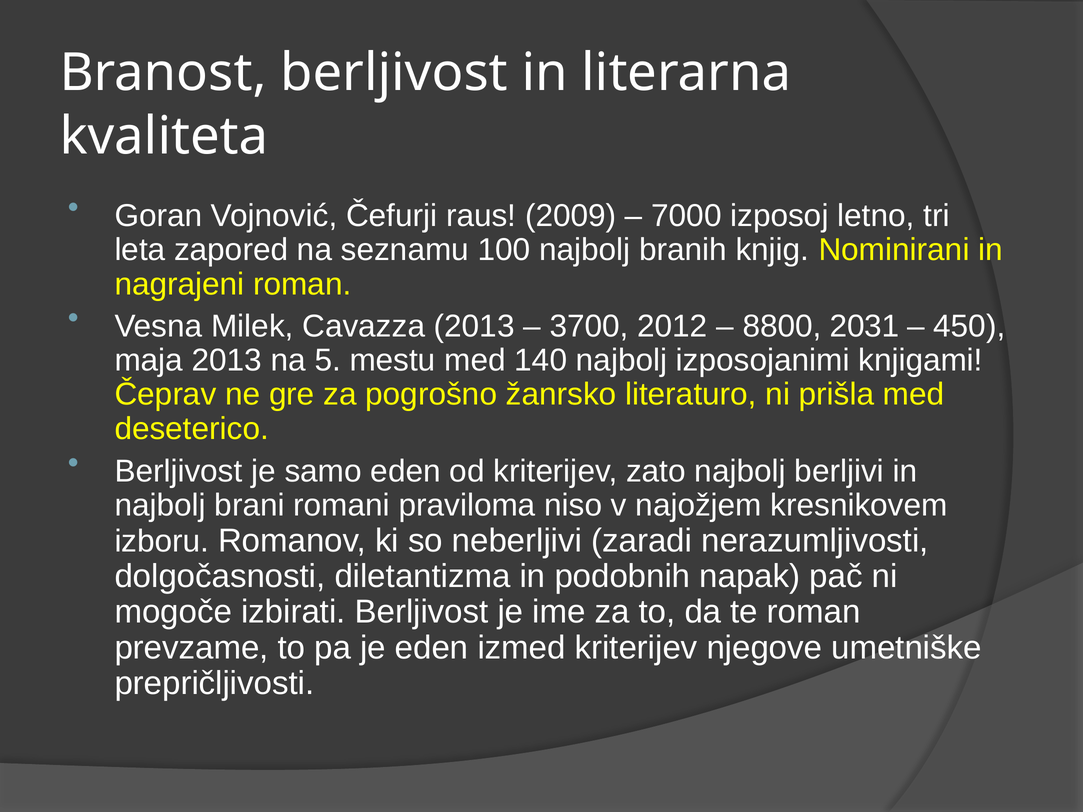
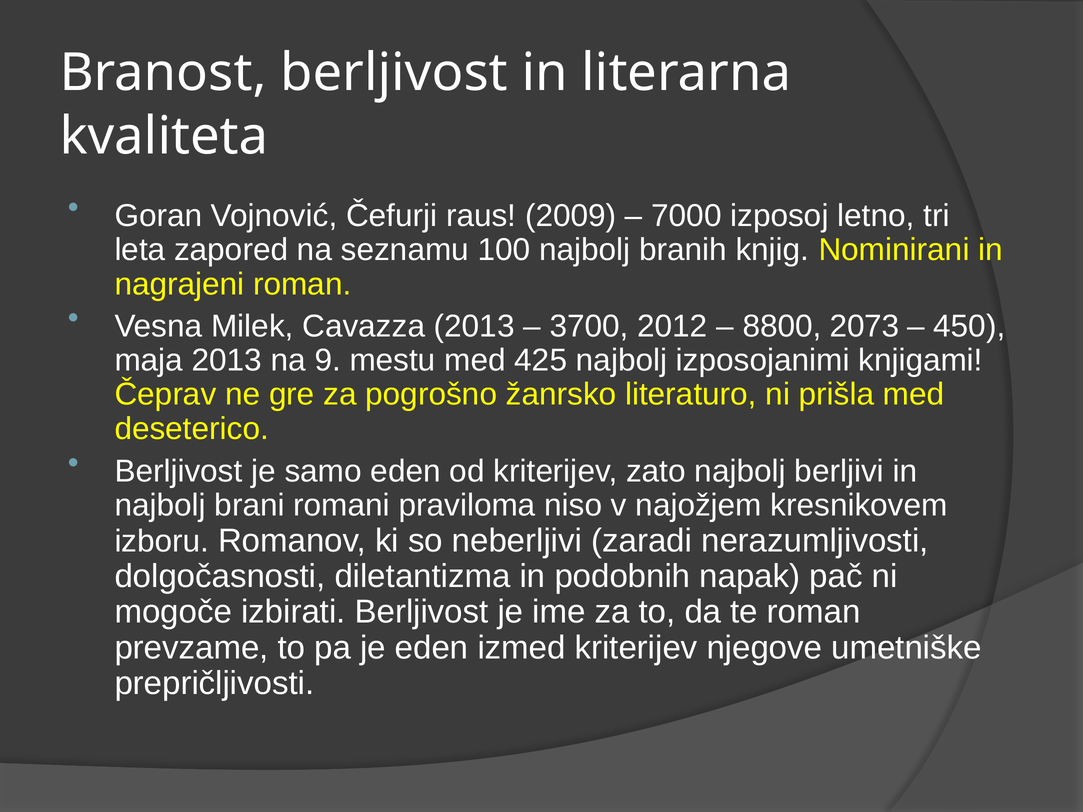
2031: 2031 -> 2073
5: 5 -> 9
140: 140 -> 425
